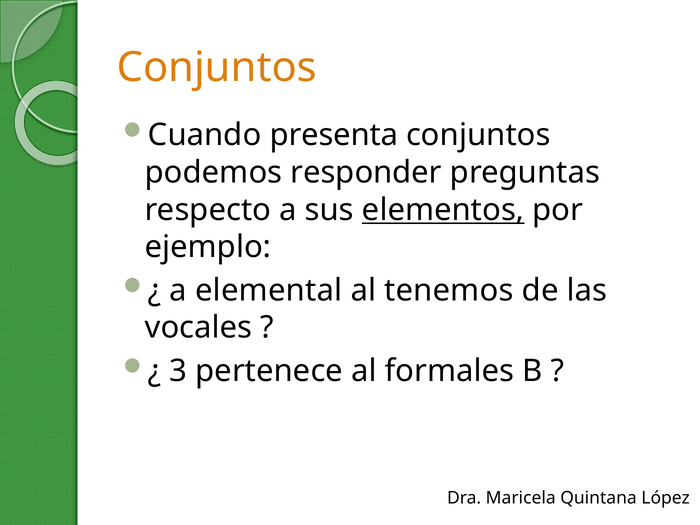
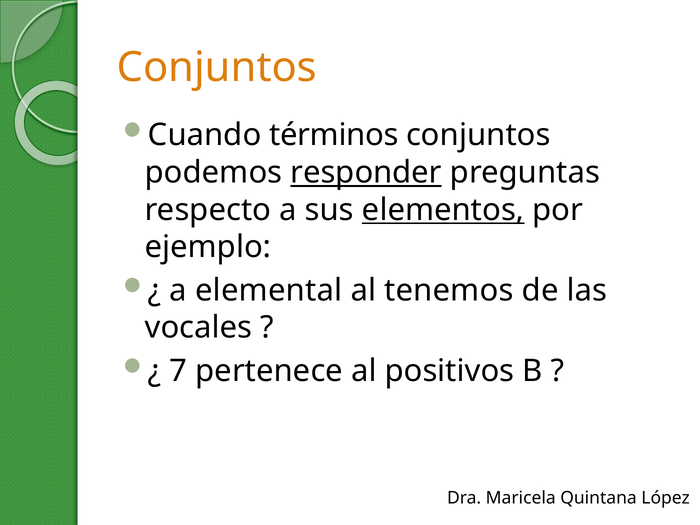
presenta: presenta -> términos
responder underline: none -> present
3: 3 -> 7
formales: formales -> positivos
